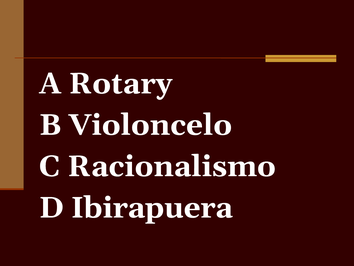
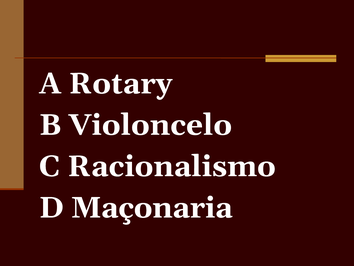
Ibirapuera: Ibirapuera -> Maçonaria
